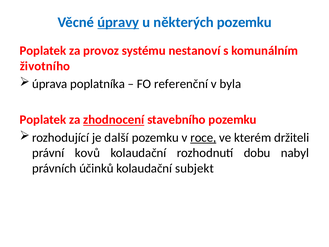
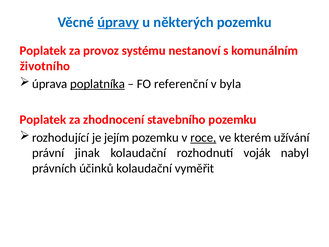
poplatníka underline: none -> present
zhodnocení underline: present -> none
další: další -> jejím
držiteli: držiteli -> užívání
kovů: kovů -> jinak
dobu: dobu -> voják
subjekt: subjekt -> vyměřit
